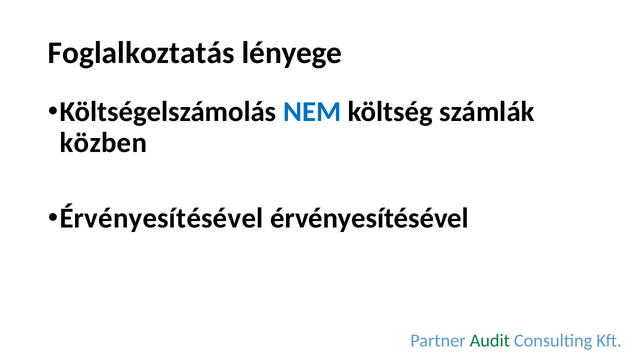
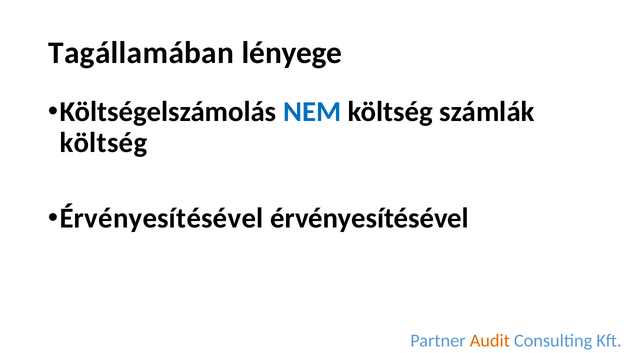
Foglalkoztatás: Foglalkoztatás -> Tagállamában
közben at (103, 143): közben -> költség
Audit colour: green -> orange
